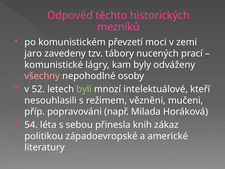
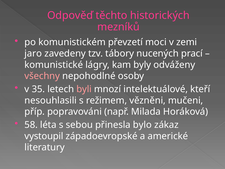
52: 52 -> 35
byli colour: light green -> pink
54: 54 -> 58
knih: knih -> bylo
politikou: politikou -> vystoupil
